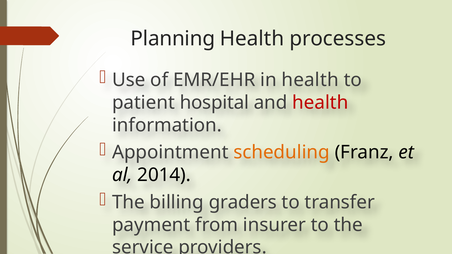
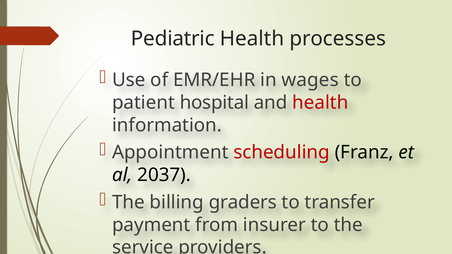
Planning: Planning -> Pediatric
in health: health -> wages
scheduling colour: orange -> red
2014: 2014 -> 2037
